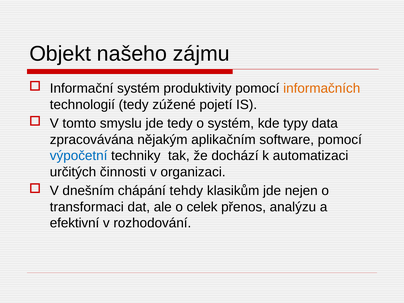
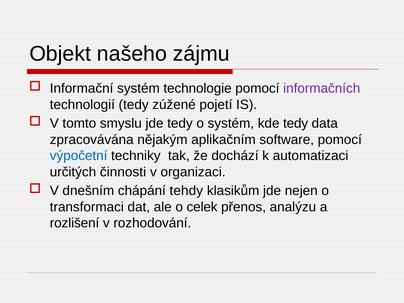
produktivity: produktivity -> technologie
informačních colour: orange -> purple
kde typy: typy -> tedy
efektivní: efektivní -> rozlišení
